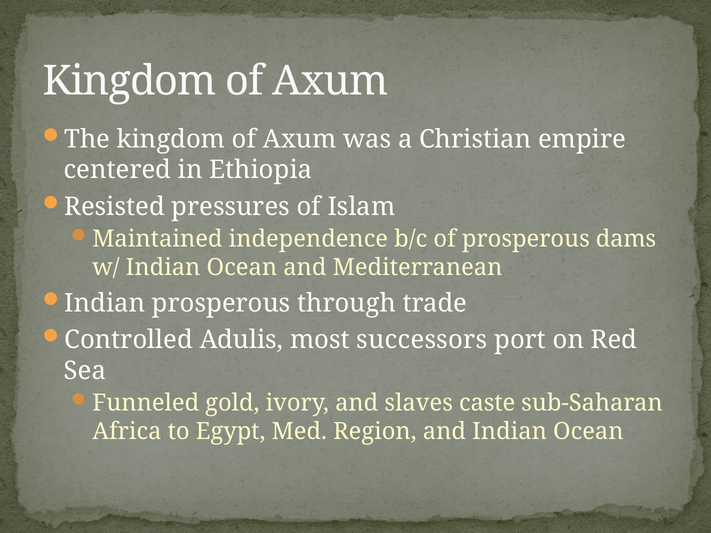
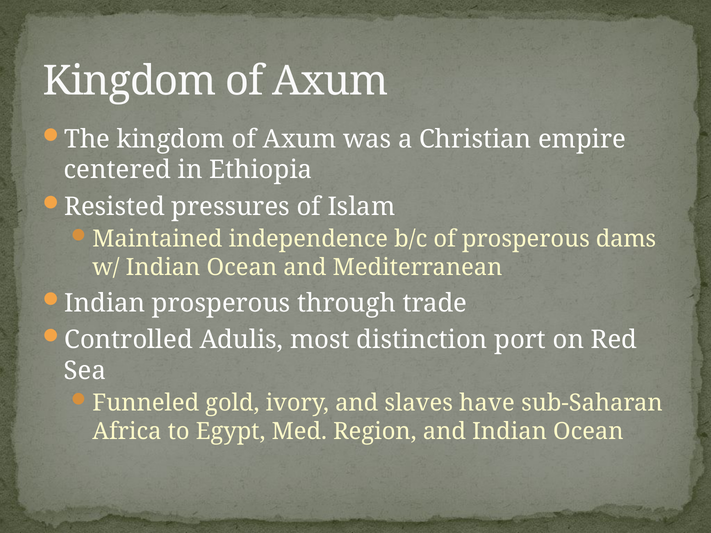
successors: successors -> distinction
caste: caste -> have
